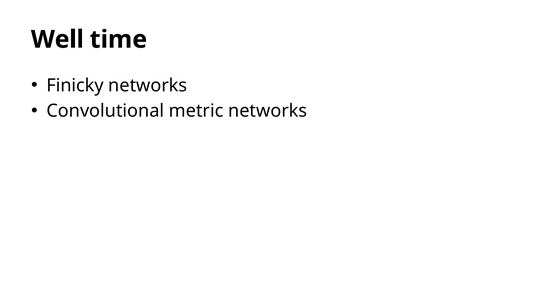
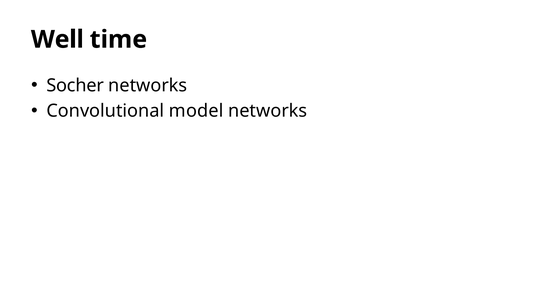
Finicky: Finicky -> Socher
metric: metric -> model
